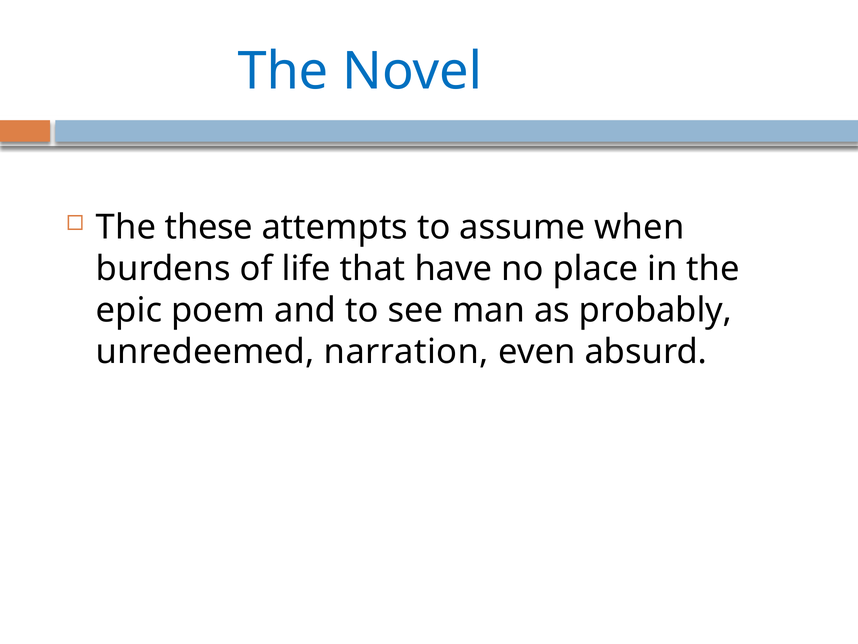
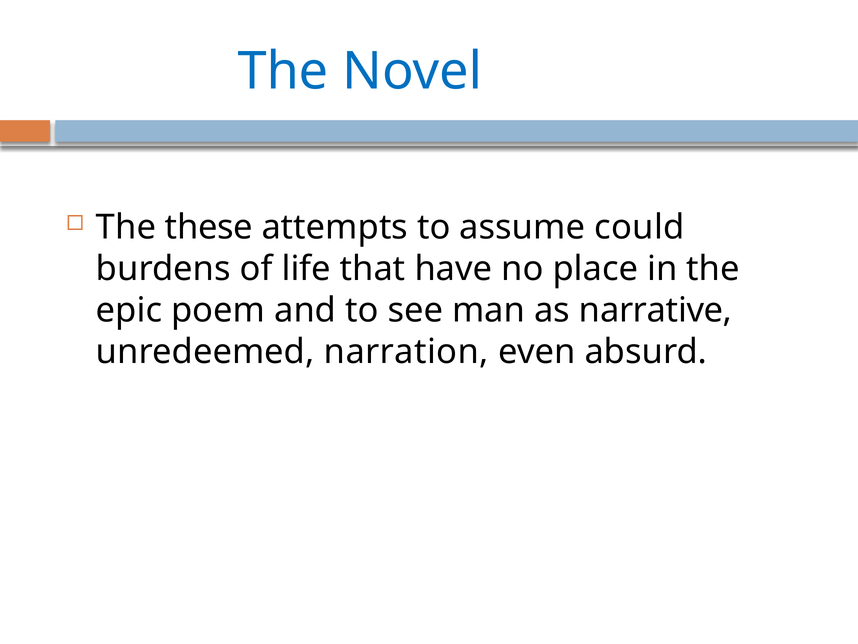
when: when -> could
probably: probably -> narrative
